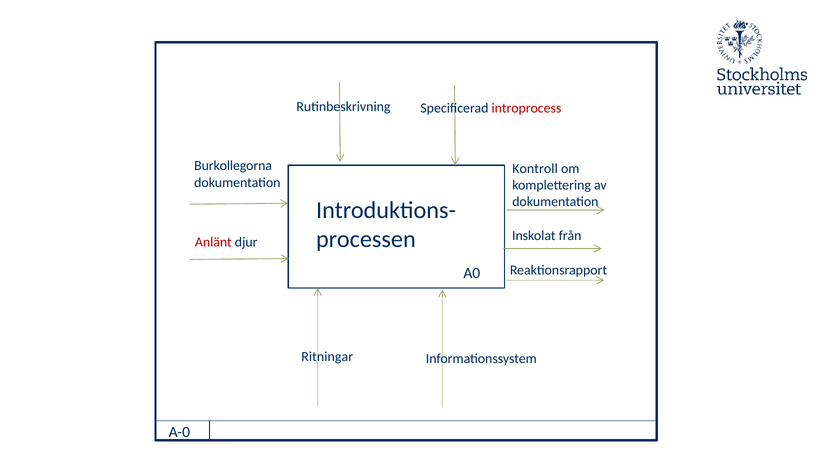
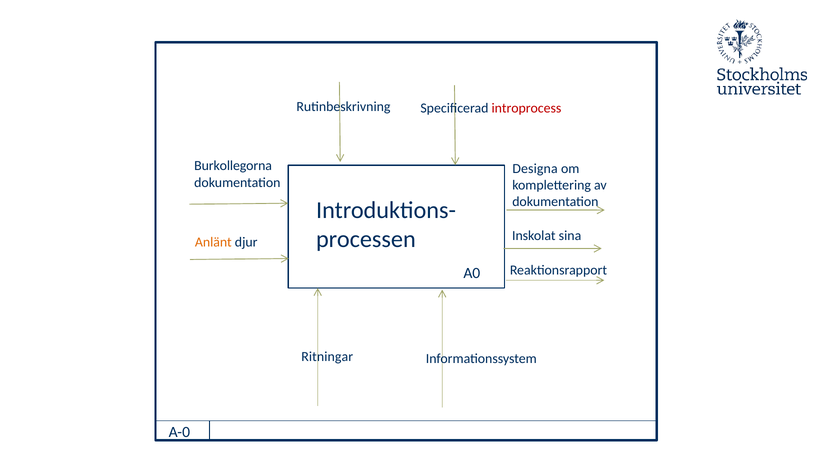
Kontroll: Kontroll -> Designa
från: från -> sina
Anlänt colour: red -> orange
